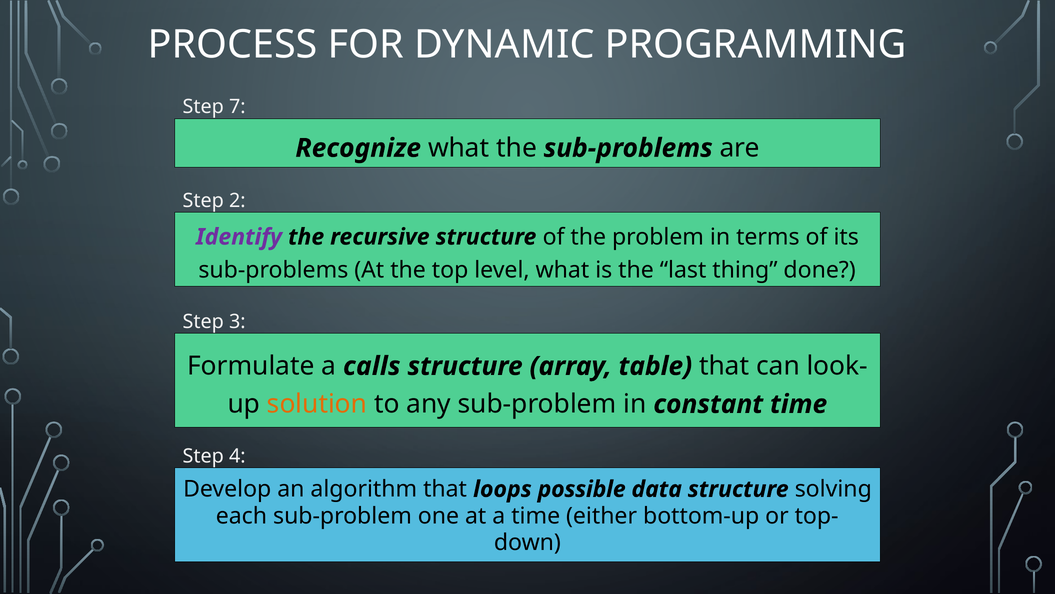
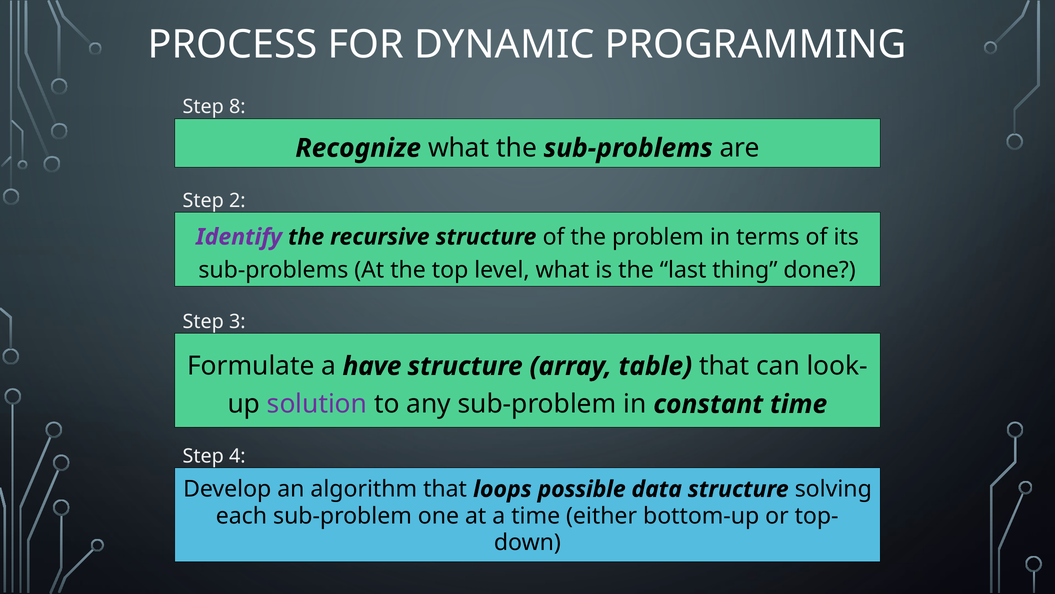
7: 7 -> 8
calls: calls -> have
solution colour: orange -> purple
